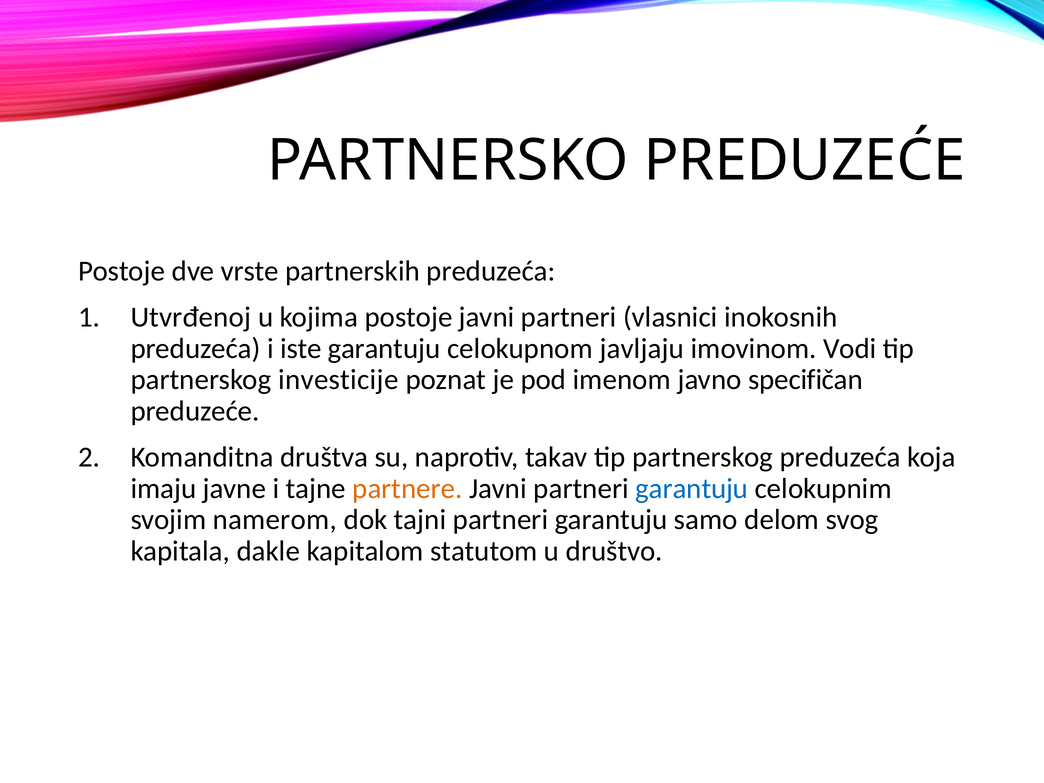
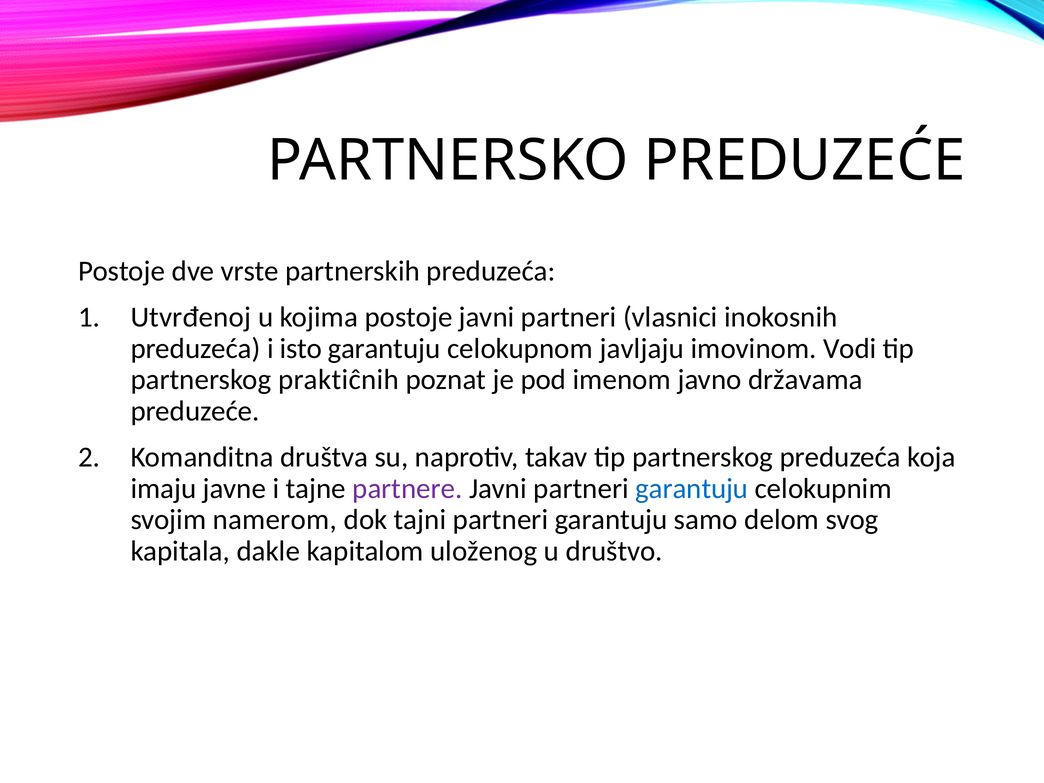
iste: iste -> isto
investicije: investicije -> praktiĉnih
specifičan: specifičan -> državama
partnere colour: orange -> purple
statutom: statutom -> uloženog
